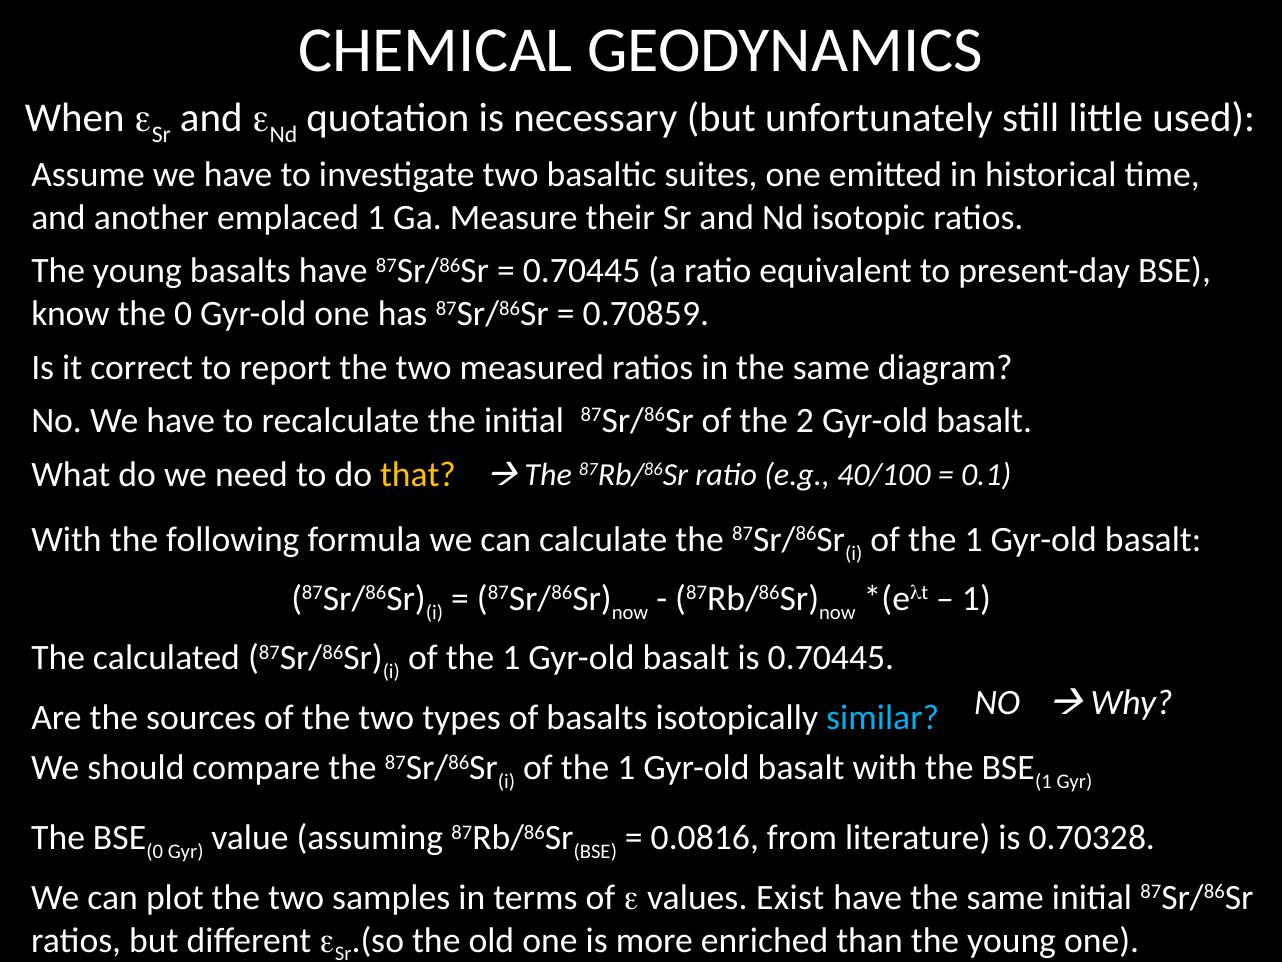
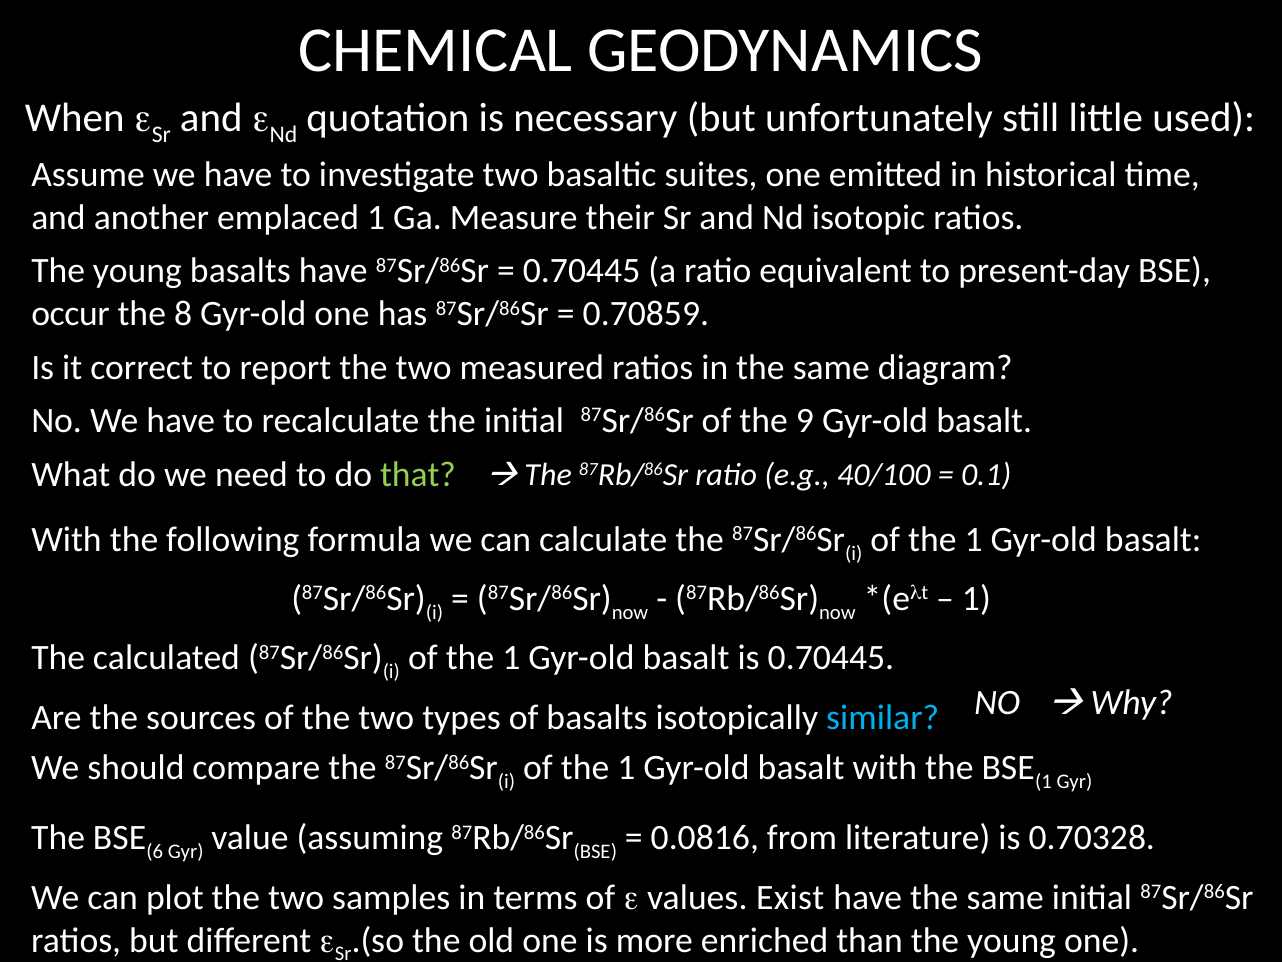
know: know -> occur
the 0: 0 -> 8
2: 2 -> 9
that colour: yellow -> light green
BSE 0: 0 -> 6
